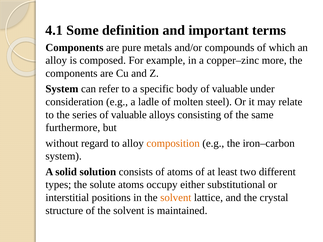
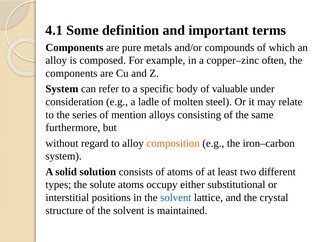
more: more -> often
series of valuable: valuable -> mention
solvent at (176, 198) colour: orange -> blue
